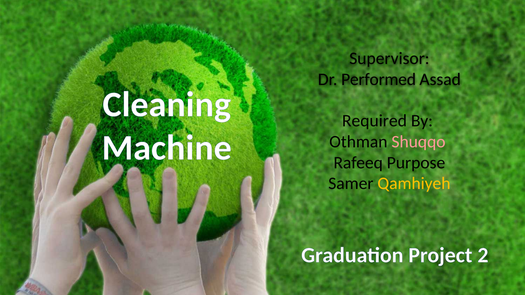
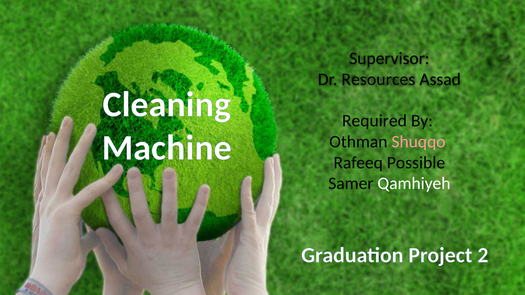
Performed: Performed -> Resources
Purpose: Purpose -> Possible
Qamhiyeh colour: yellow -> white
